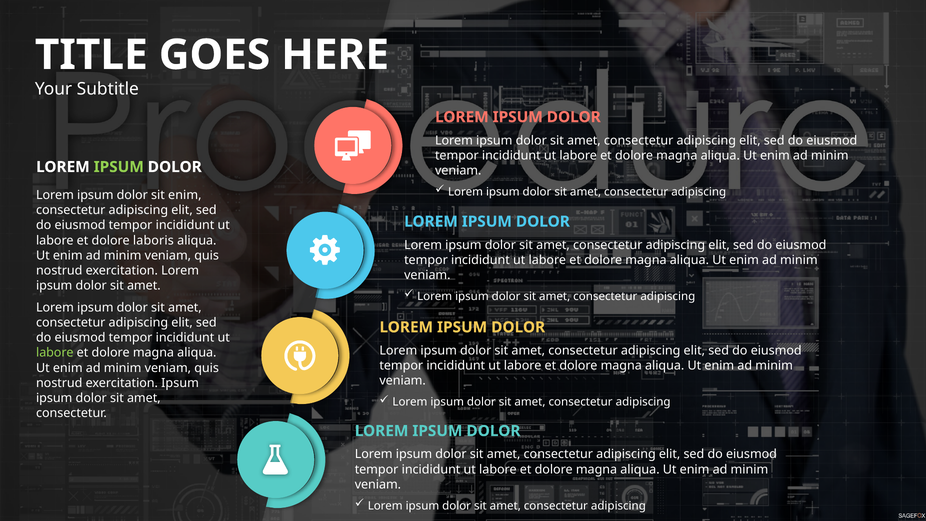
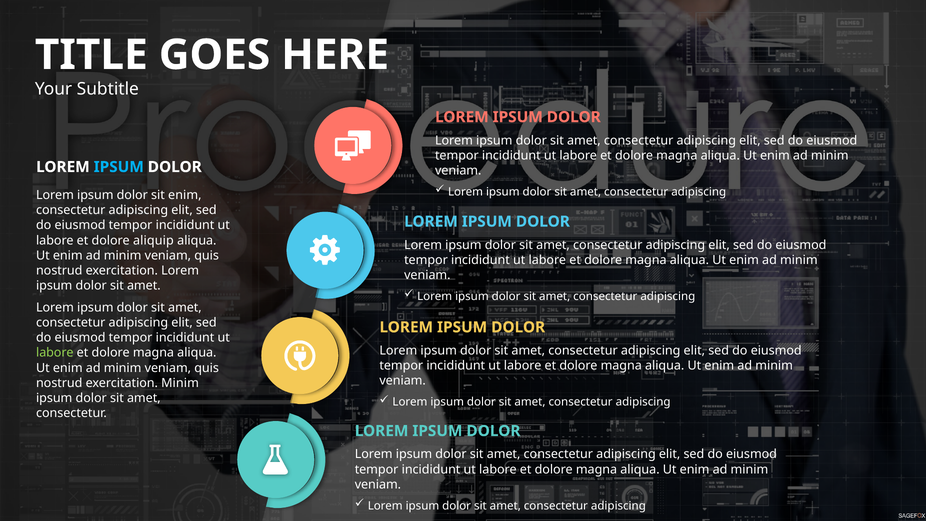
IPSUM at (119, 167) colour: light green -> light blue
laboris: laboris -> aliquip
exercitation Ipsum: Ipsum -> Minim
